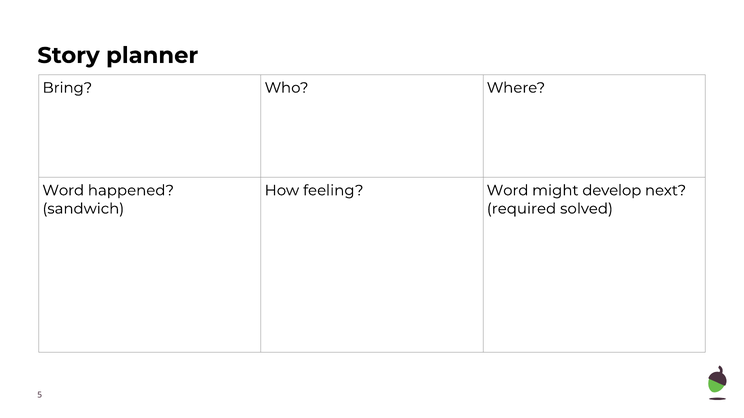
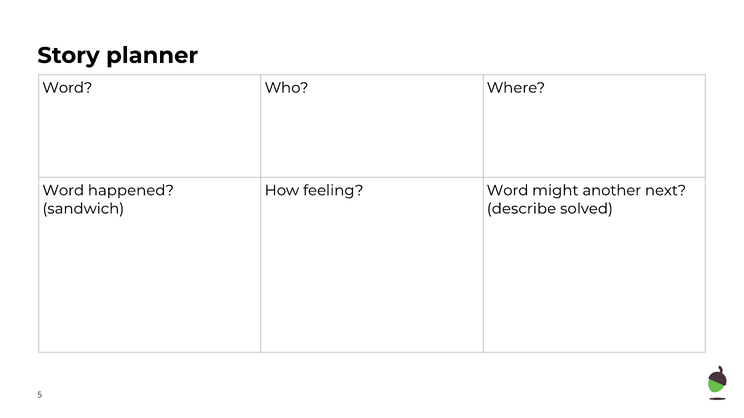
Bring at (67, 88): Bring -> Word
develop: develop -> another
required: required -> describe
